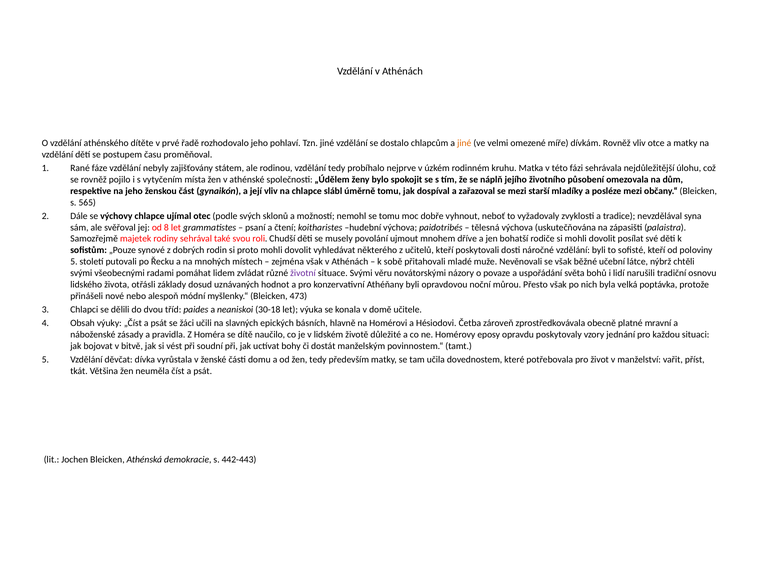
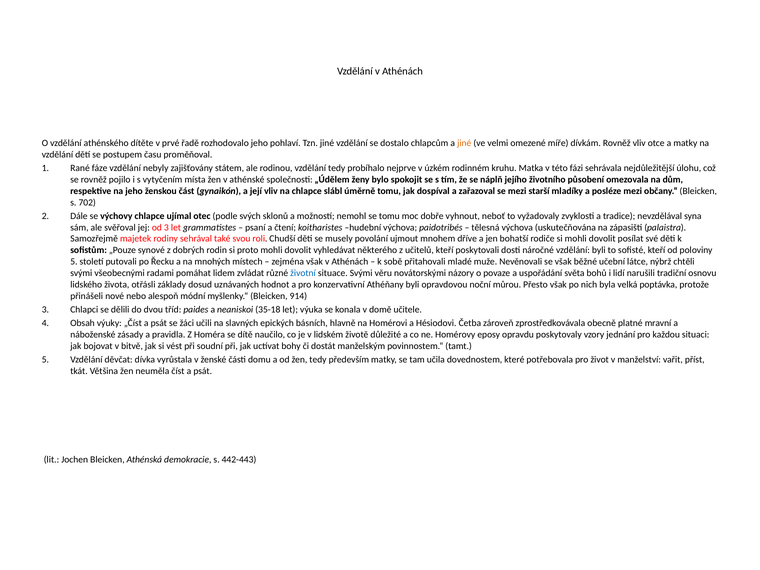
565: 565 -> 702
od 8: 8 -> 3
životní colour: purple -> blue
473: 473 -> 914
30-18: 30-18 -> 35-18
